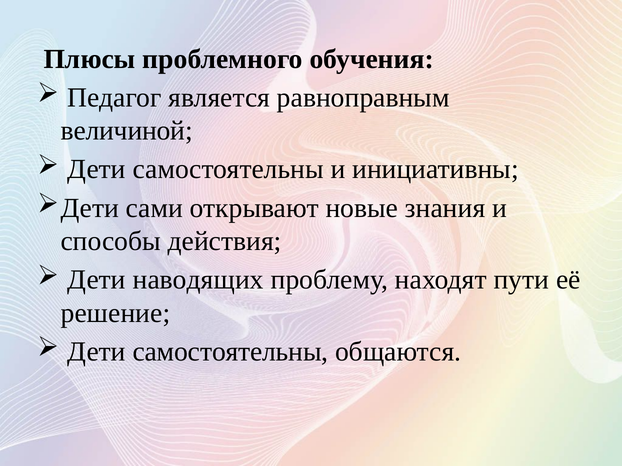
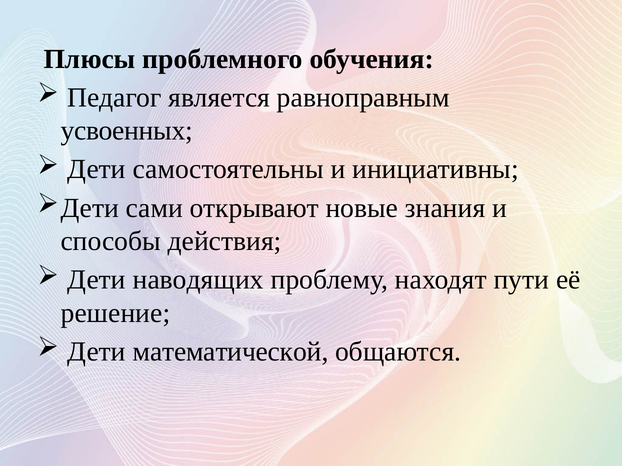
величиной: величиной -> усвоенных
самостоятельны at (231, 352): самостоятельны -> математической
